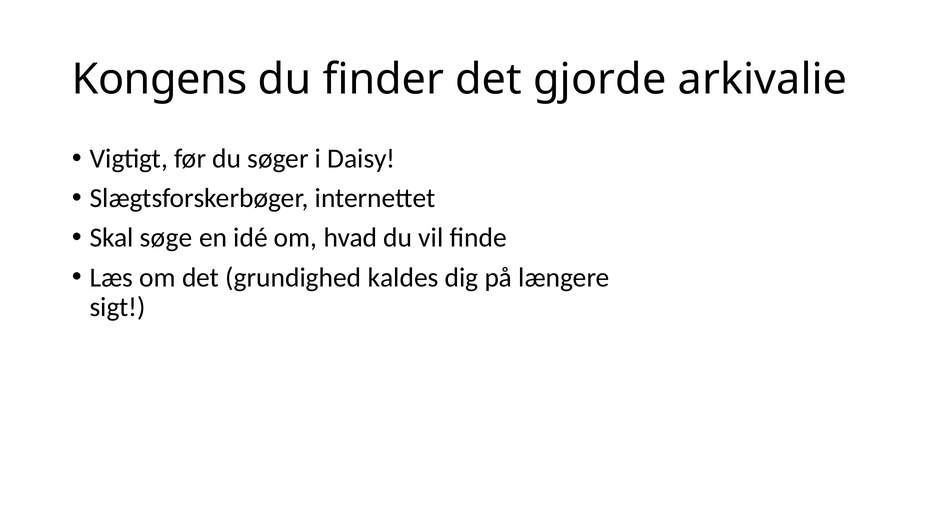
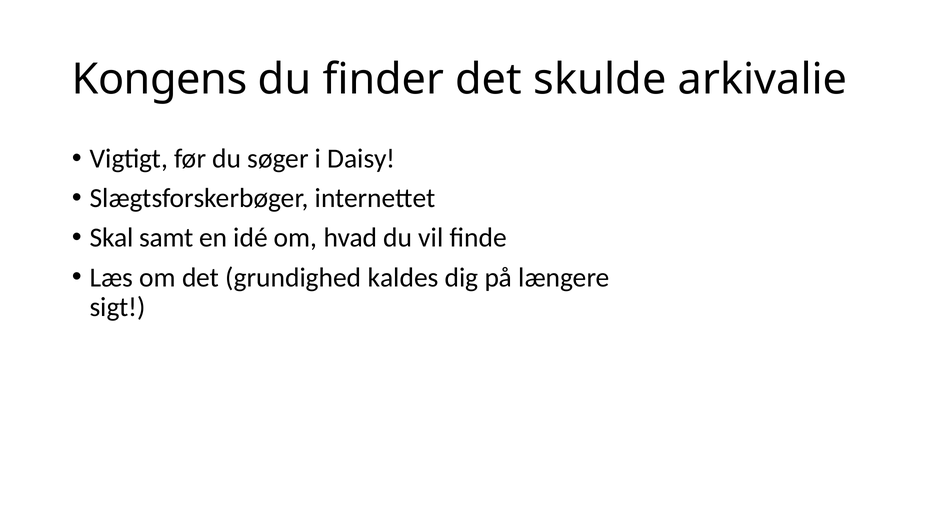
gjorde: gjorde -> skulde
søge: søge -> samt
